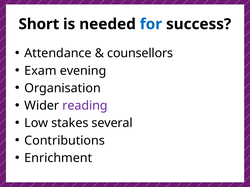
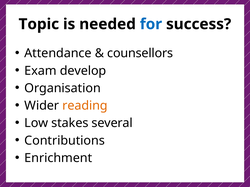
Short: Short -> Topic
evening: evening -> develop
reading colour: purple -> orange
